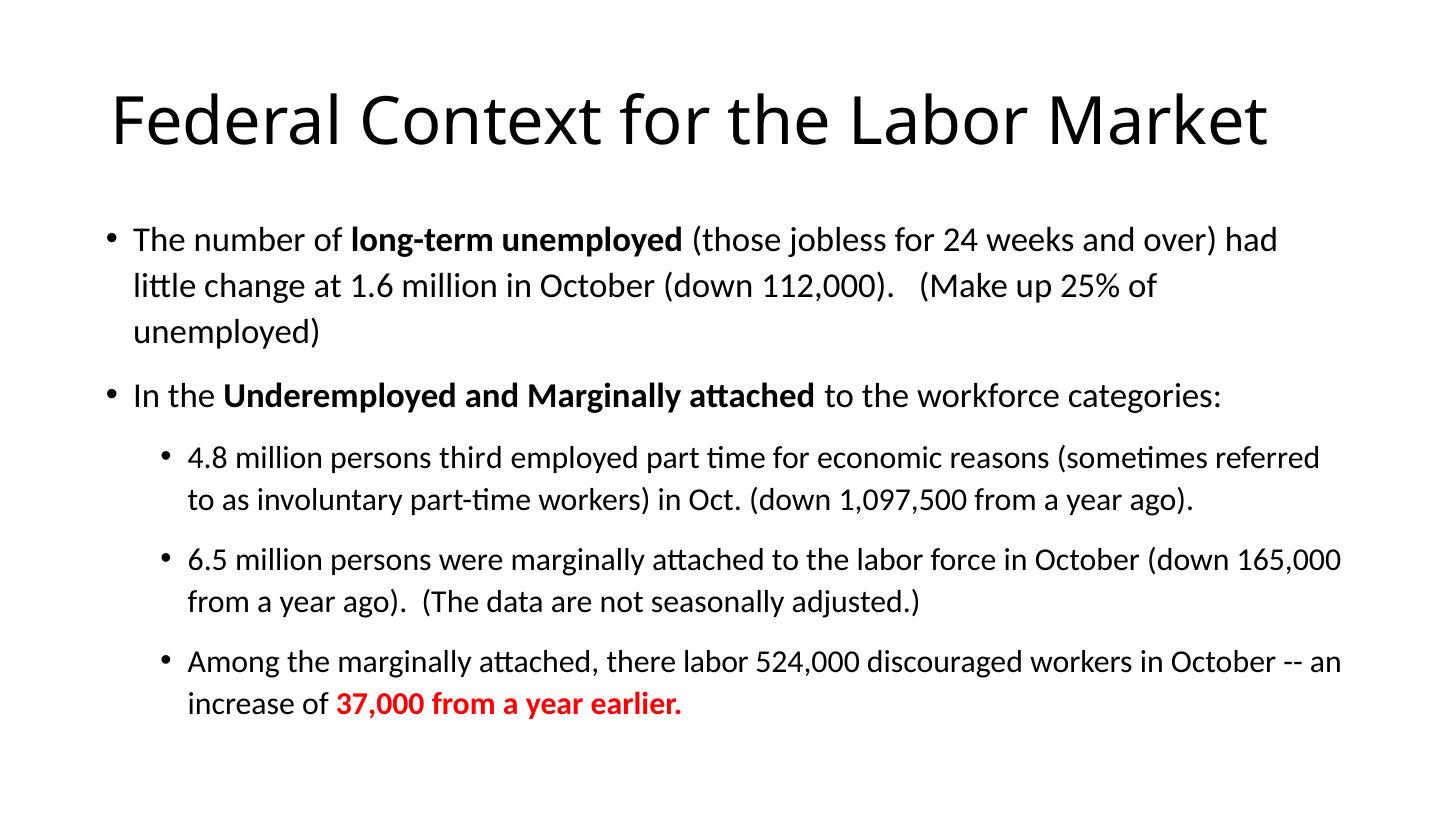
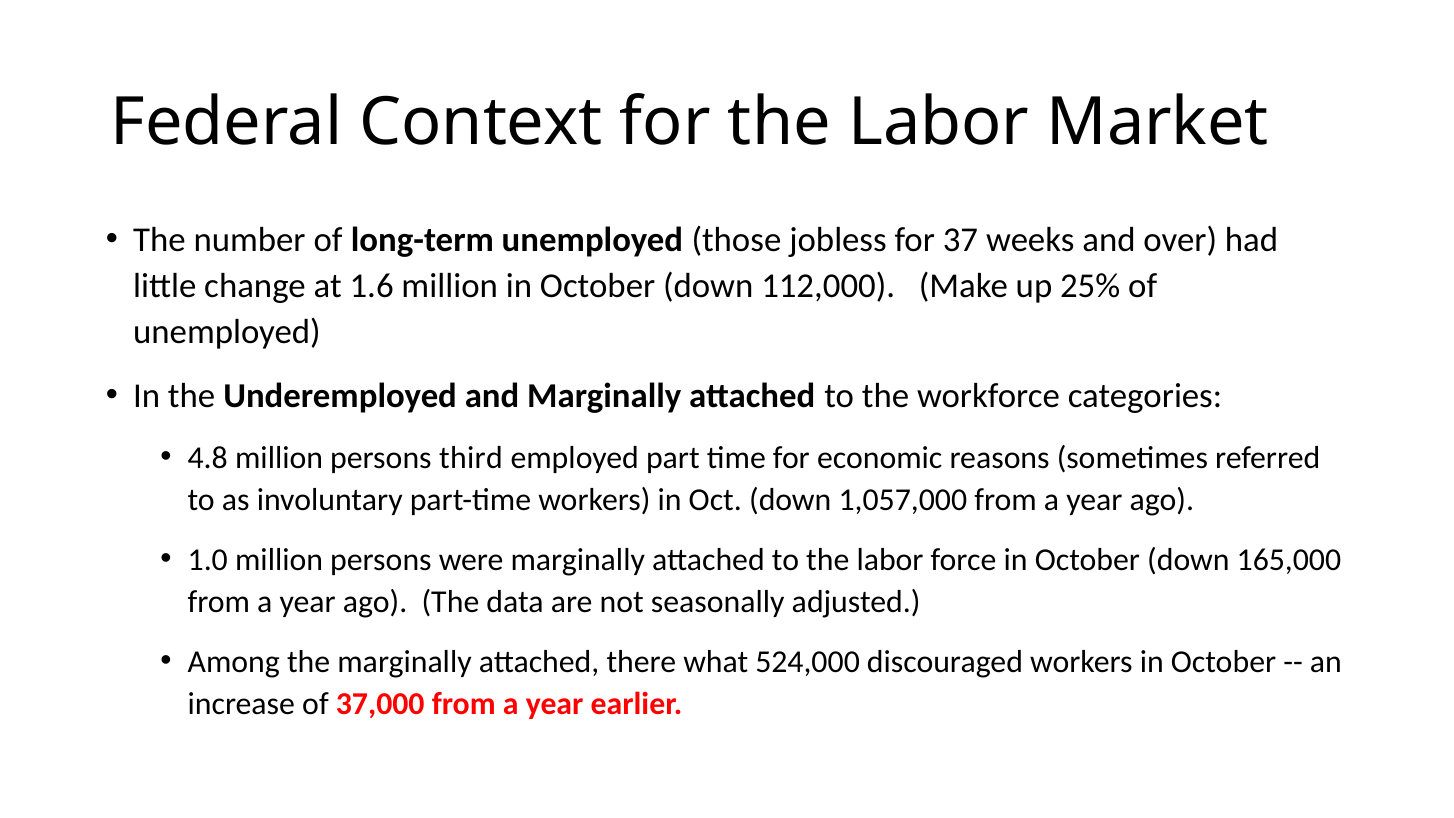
24: 24 -> 37
1,097,500: 1,097,500 -> 1,057,000
6.5: 6.5 -> 1.0
there labor: labor -> what
